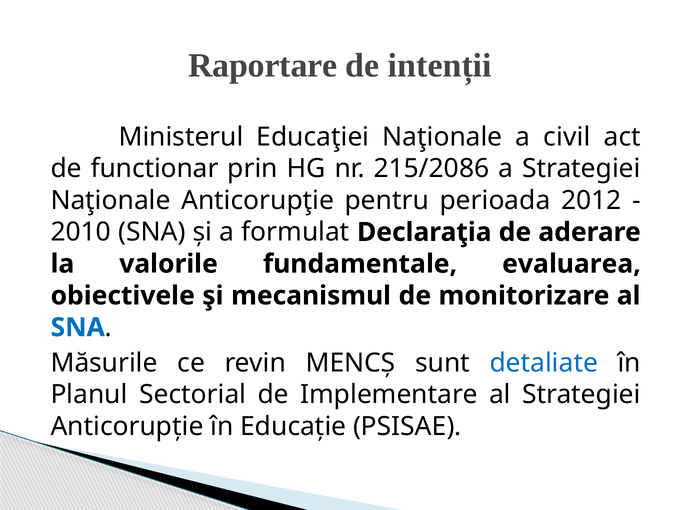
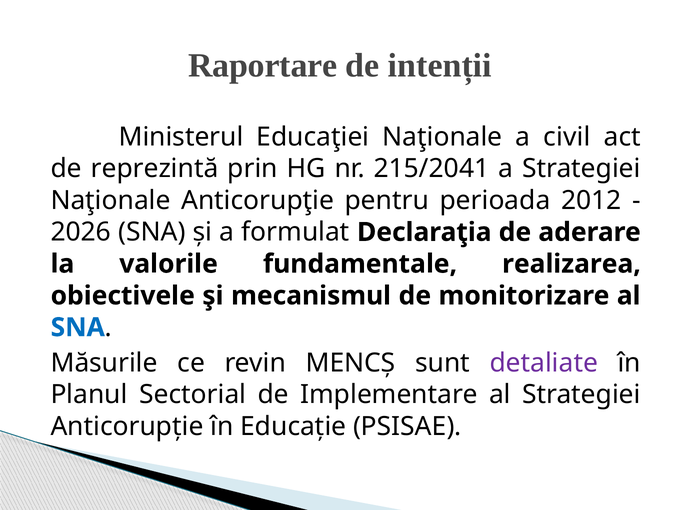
functionar: functionar -> reprezintă
215/2086: 215/2086 -> 215/2041
2010: 2010 -> 2026
evaluarea: evaluarea -> realizarea
detaliate colour: blue -> purple
